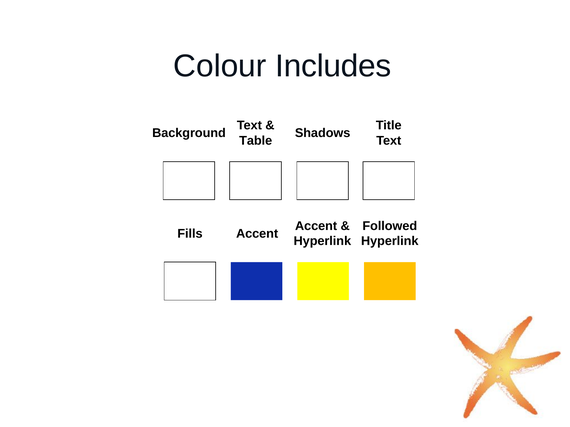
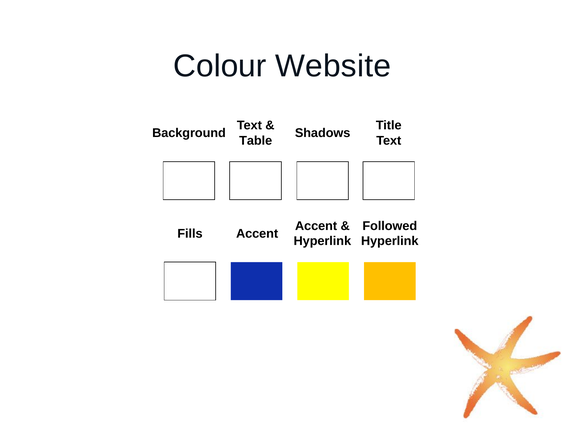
Includes: Includes -> Website
